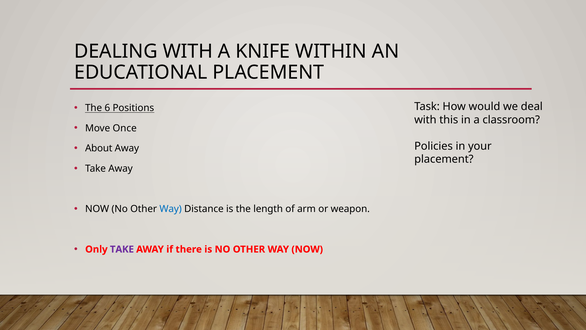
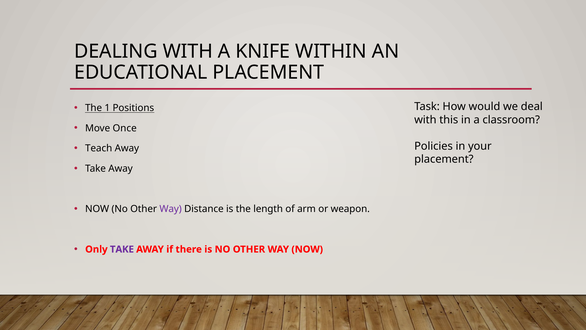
6: 6 -> 1
About: About -> Teach
Way at (171, 209) colour: blue -> purple
